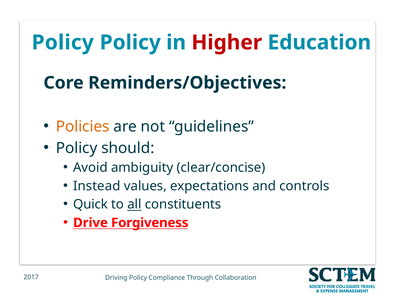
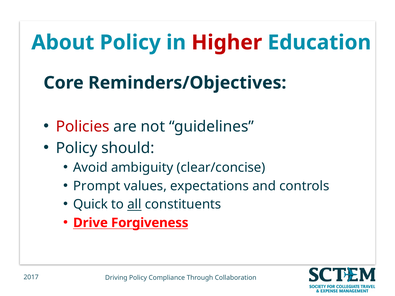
Policy at (63, 43): Policy -> About
Policies colour: orange -> red
Instead: Instead -> Prompt
